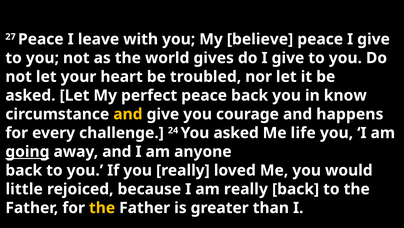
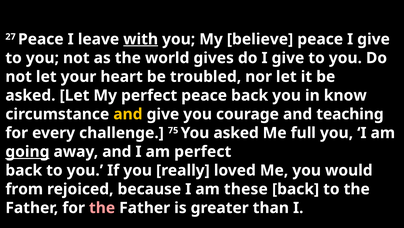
with underline: none -> present
happens: happens -> teaching
24: 24 -> 75
life: life -> full
am anyone: anyone -> perfect
little: little -> from
am really: really -> these
the at (102, 207) colour: yellow -> pink
